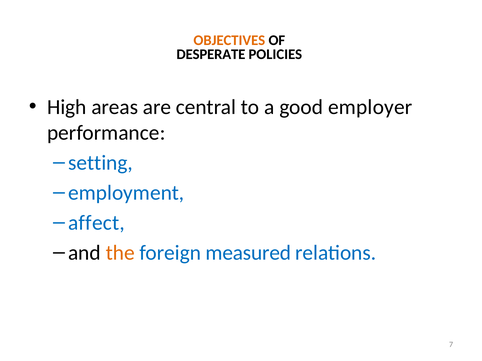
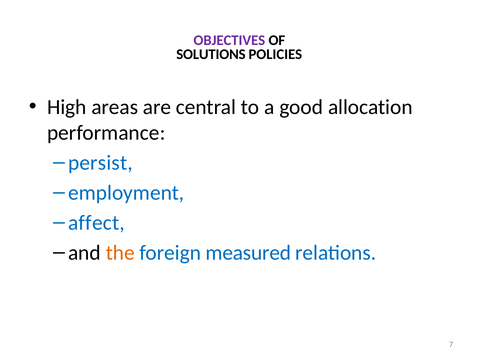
OBJECTIVES colour: orange -> purple
DESPERATE: DESPERATE -> SOLUTIONS
employer: employer -> allocation
setting: setting -> persist
